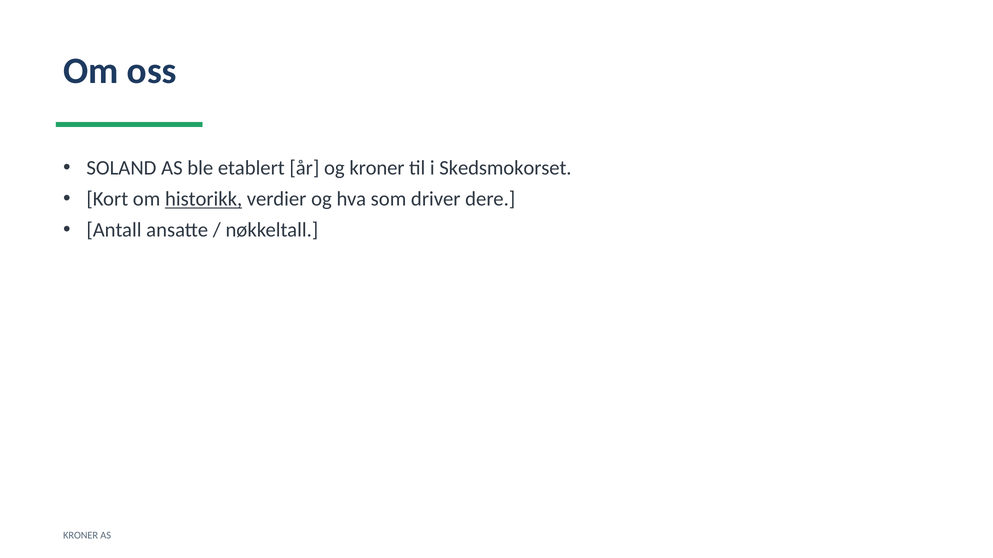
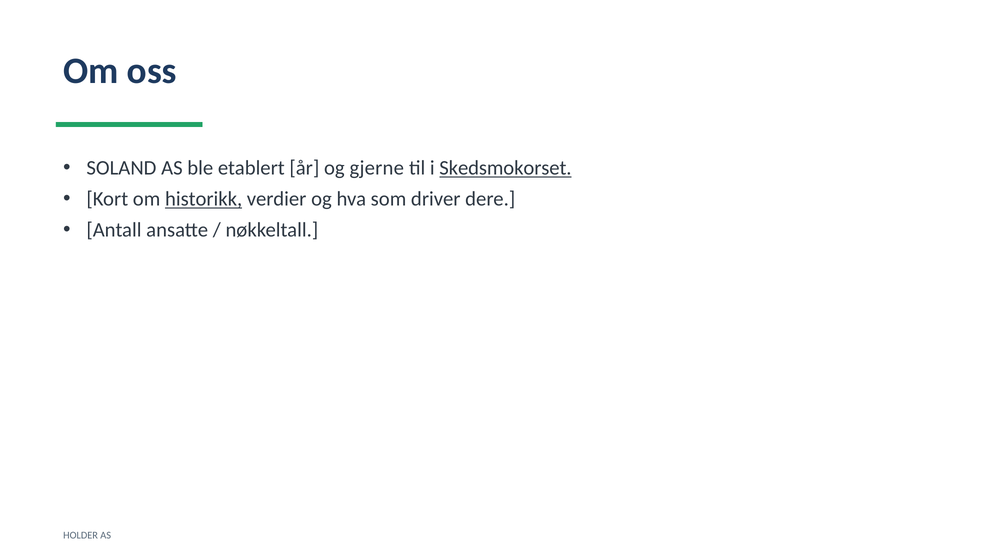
og kroner: kroner -> gjerne
Skedsmokorset underline: none -> present
KRONER at (81, 536): KRONER -> HOLDER
